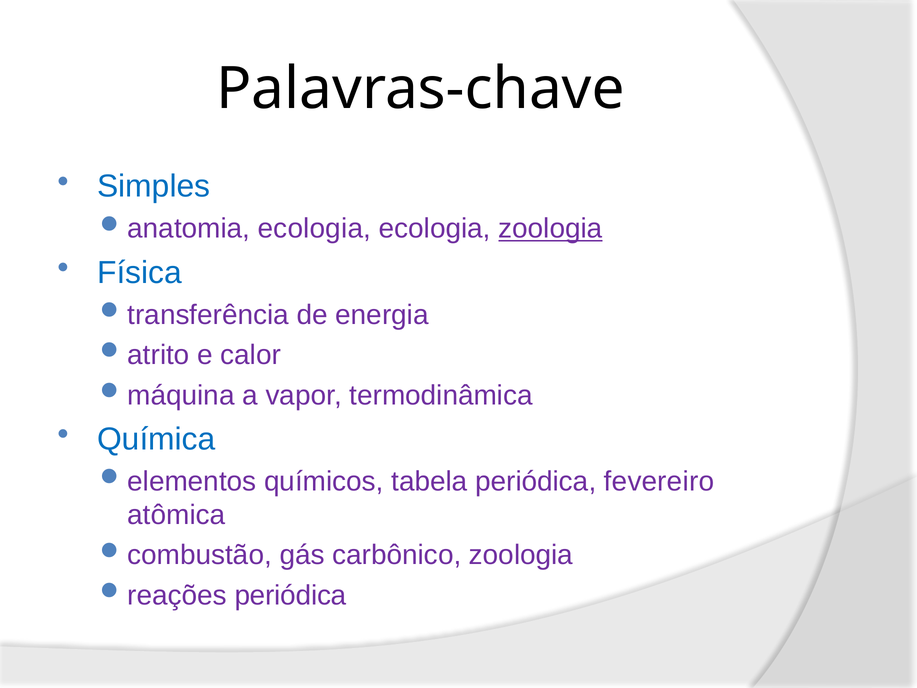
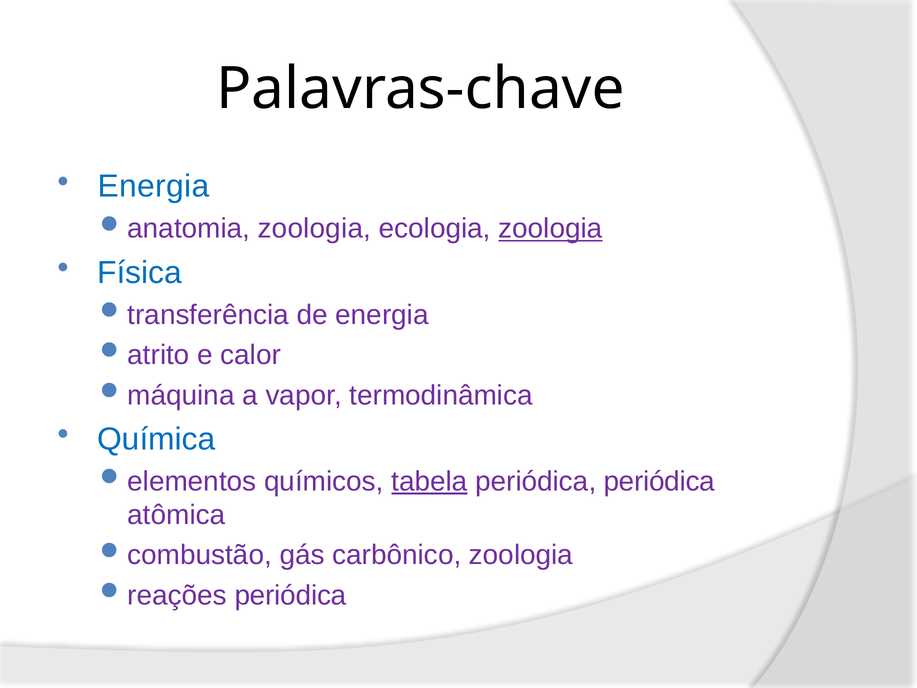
Simples at (154, 186): Simples -> Energia
ecologia at (314, 229): ecologia -> zoologia
tabela underline: none -> present
periódica fevereiro: fevereiro -> periódica
